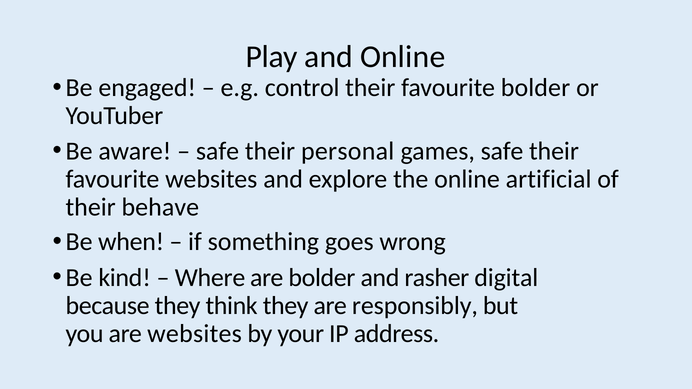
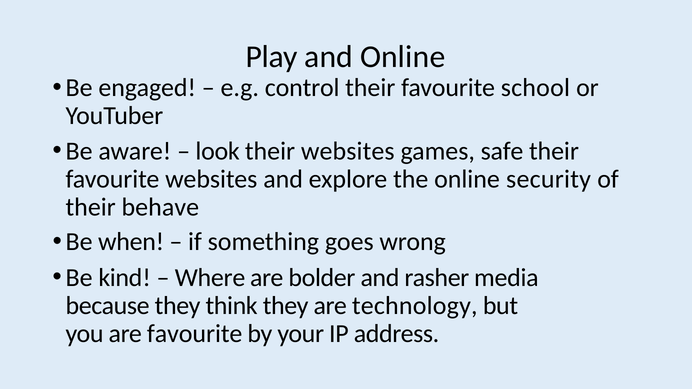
favourite bolder: bolder -> school
safe at (218, 151): safe -> look
their personal: personal -> websites
artificial: artificial -> security
digital: digital -> media
responsibly: responsibly -> technology
are websites: websites -> favourite
